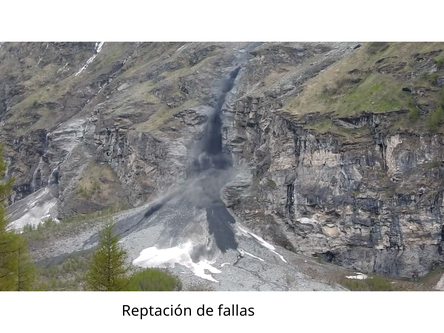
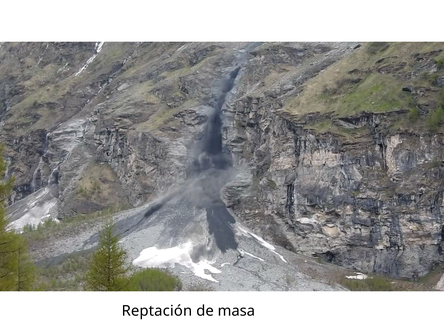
fallas: fallas -> masa
